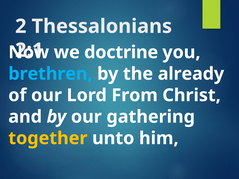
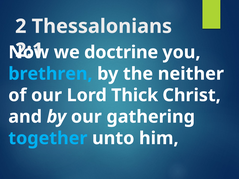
already: already -> neither
From: From -> Thick
together colour: yellow -> light blue
